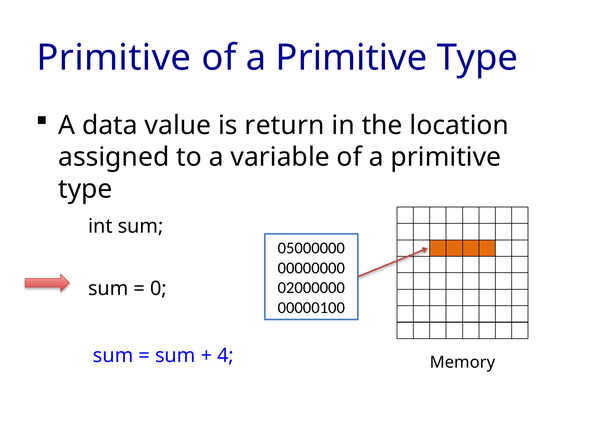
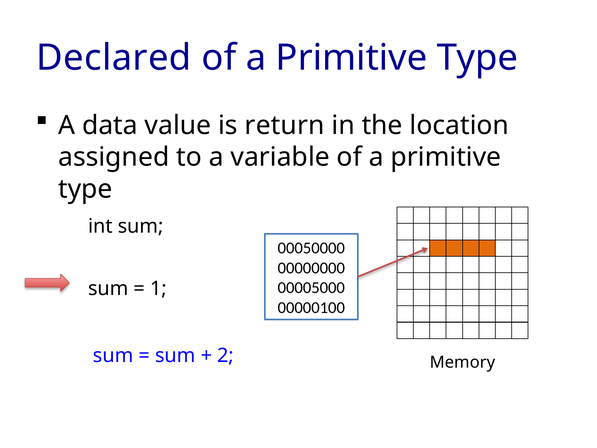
Primitive at (114, 58): Primitive -> Declared
05000000: 05000000 -> 00050000
02000000: 02000000 -> 00005000
0: 0 -> 1
4: 4 -> 2
